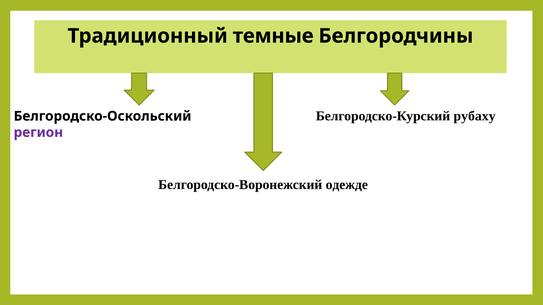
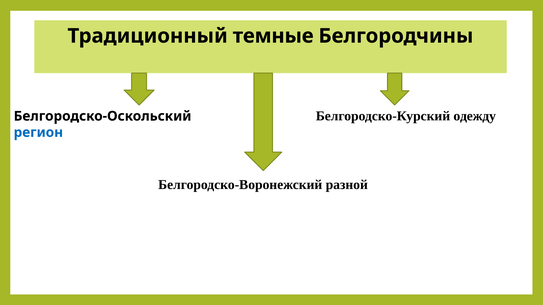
рубаху: рубаху -> одежду
регион colour: purple -> blue
одежде: одежде -> разной
